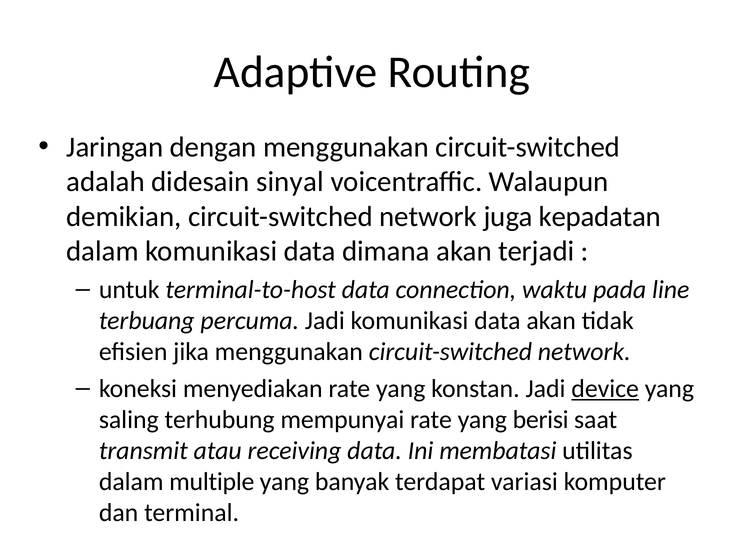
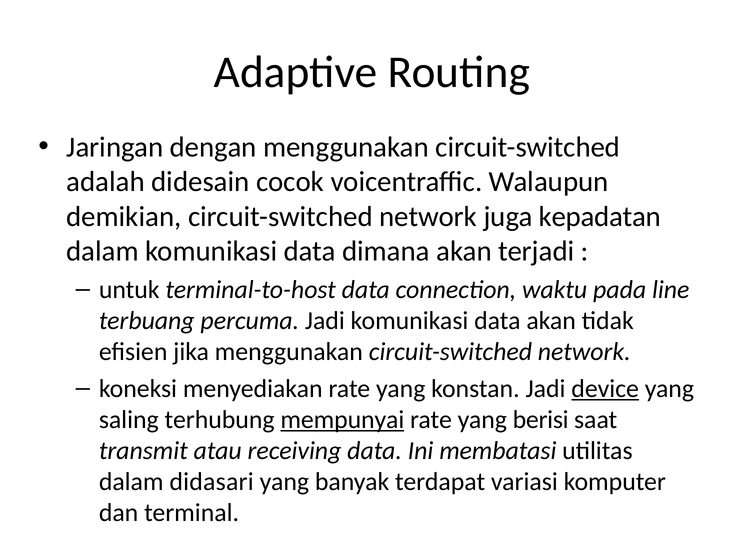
sinyal: sinyal -> cocok
mempunyai underline: none -> present
multiple: multiple -> didasari
